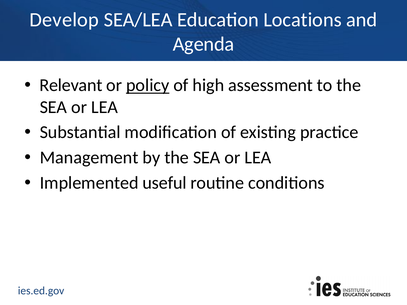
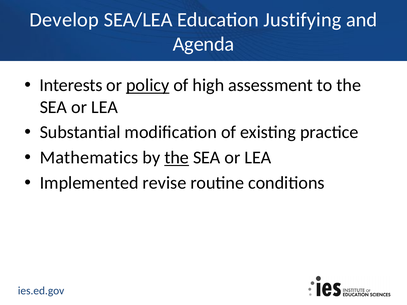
Locations: Locations -> Justifying
Relevant: Relevant -> Interests
Management: Management -> Mathematics
the at (177, 158) underline: none -> present
useful: useful -> revise
